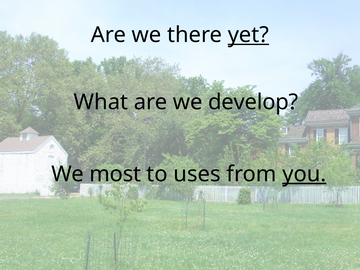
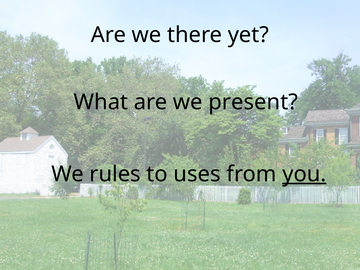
yet underline: present -> none
develop: develop -> present
most: most -> rules
